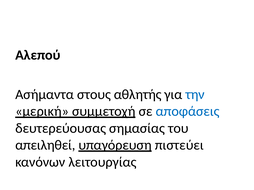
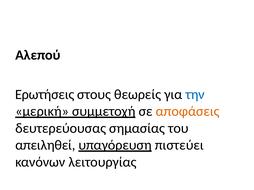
Ασήμαντα: Ασήμαντα -> Ερωτήσεις
αθλητής: αθλητής -> θεωρείς
αποφάσεις colour: blue -> orange
